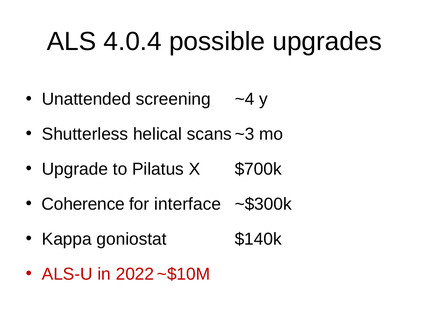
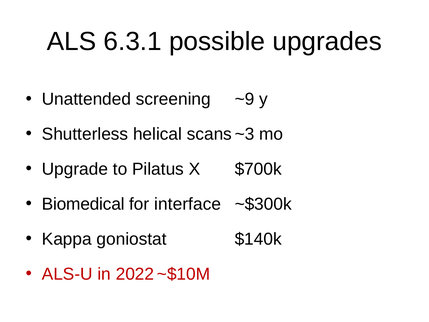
4.0.4: 4.0.4 -> 6.3.1
~4: ~4 -> ~9
Coherence: Coherence -> Biomedical
